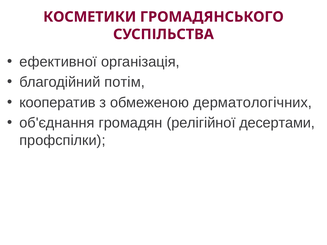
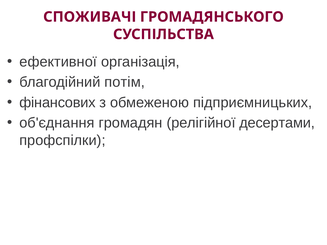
КОСМЕТИКИ: КОСМЕТИКИ -> СПОЖИВАЧІ
кооператив: кооператив -> фінансових
дерматологічних: дерматологічних -> підприємницьких
